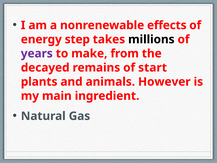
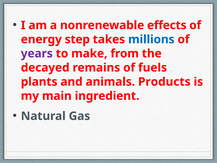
millions colour: black -> blue
start: start -> fuels
However: However -> Products
